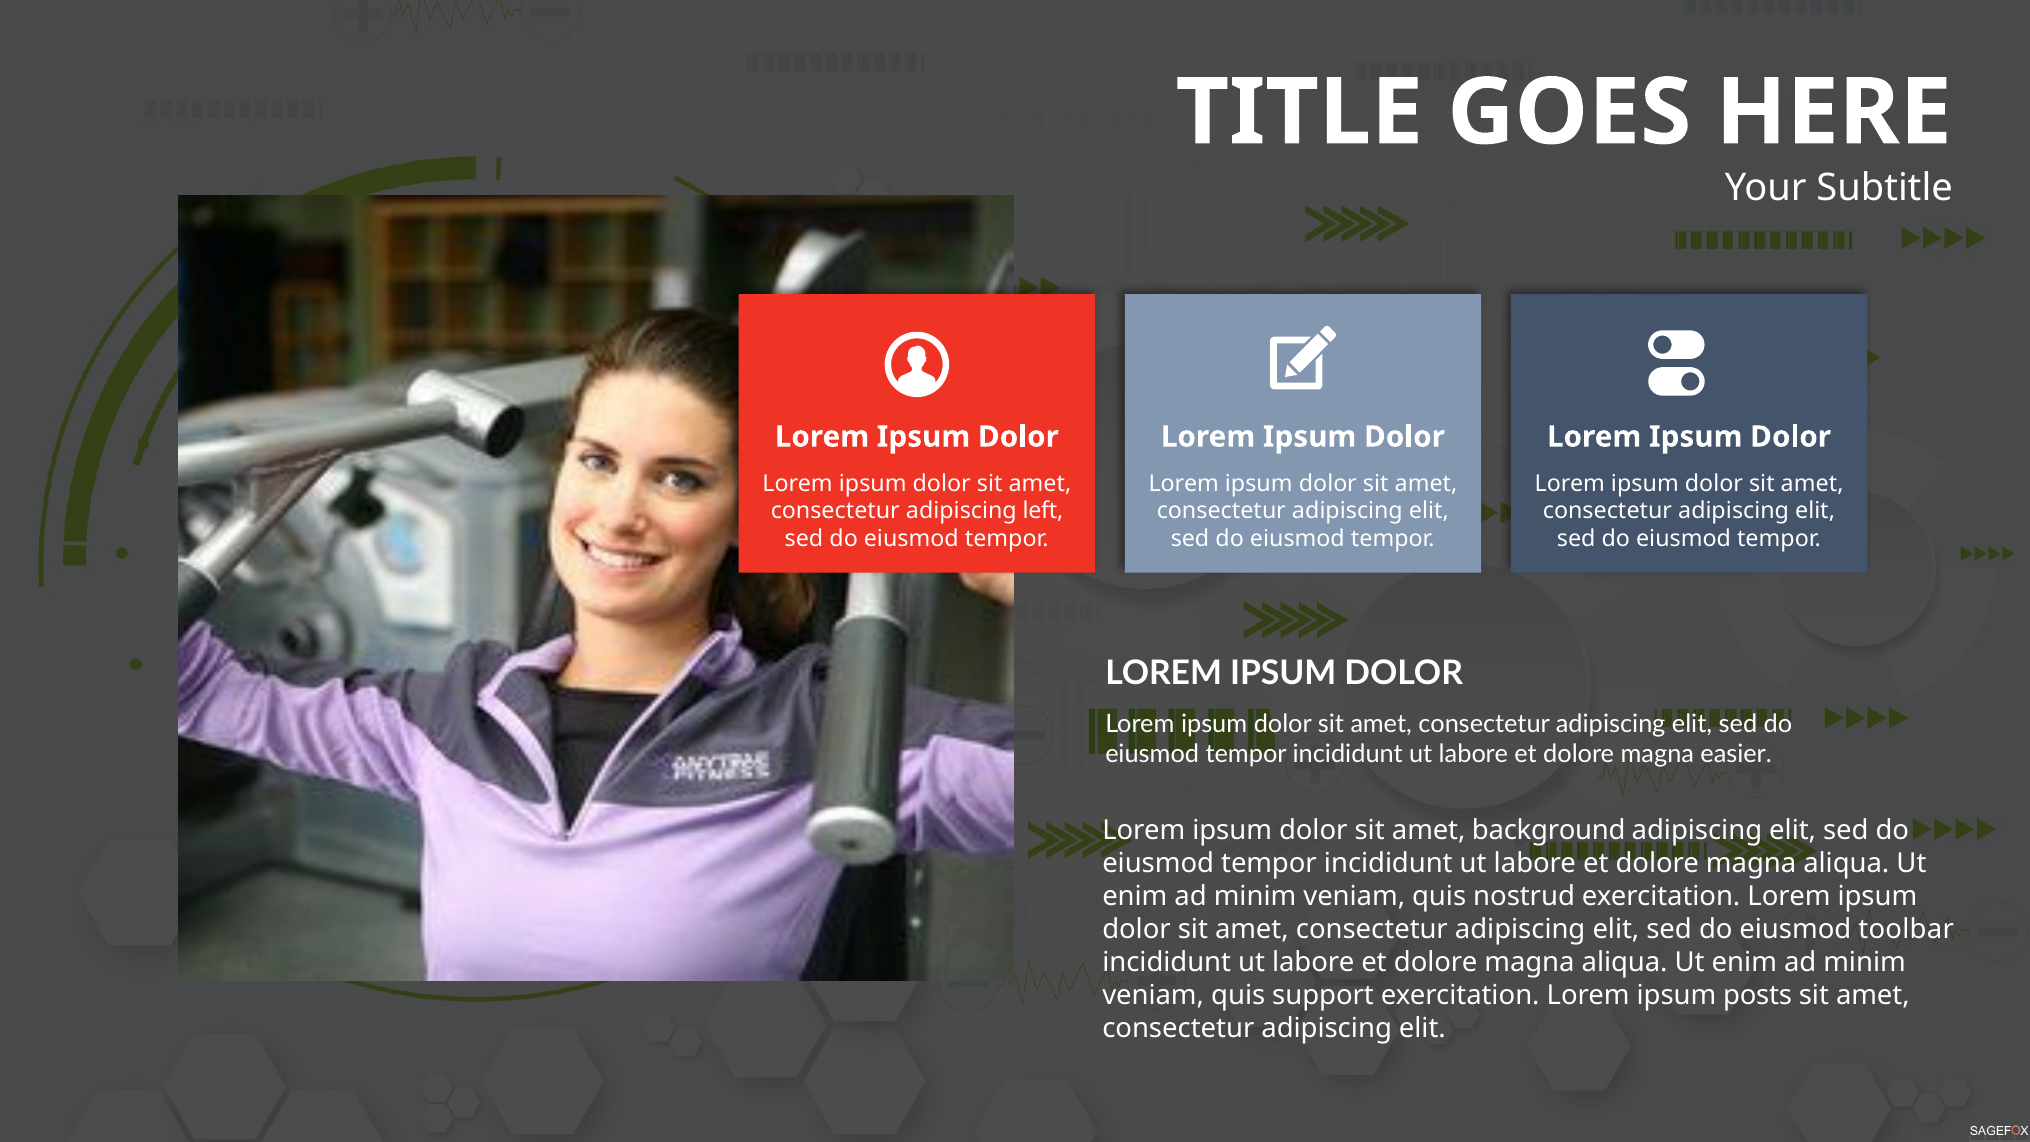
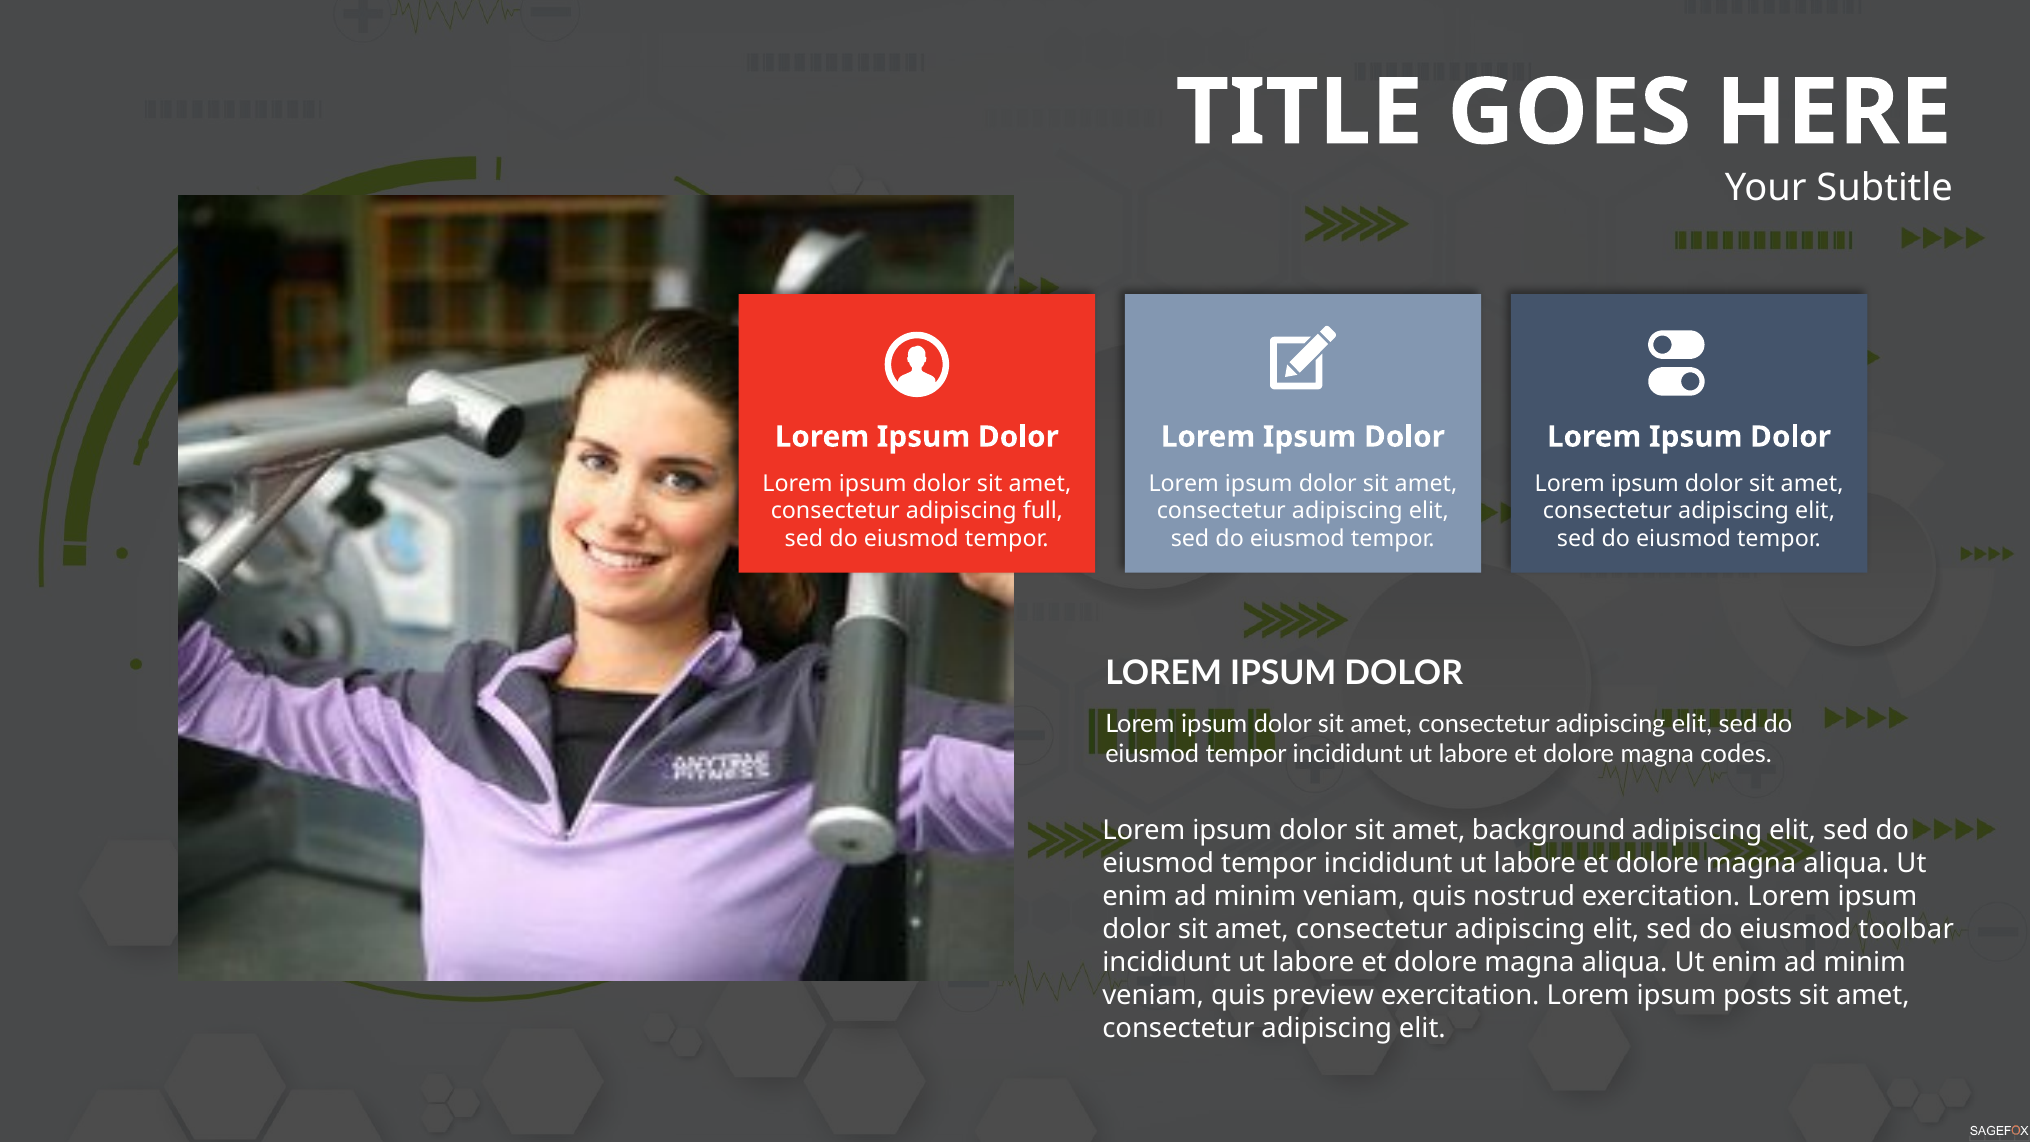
left: left -> full
easier: easier -> codes
support: support -> preview
